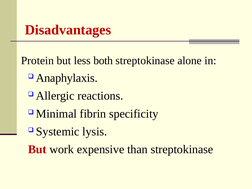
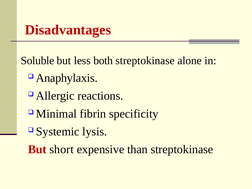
Protein: Protein -> Soluble
work: work -> short
